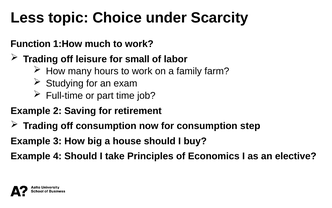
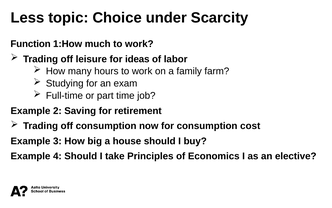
small: small -> ideas
step: step -> cost
